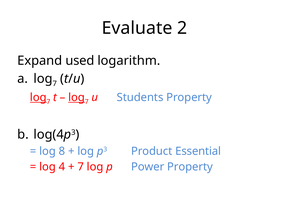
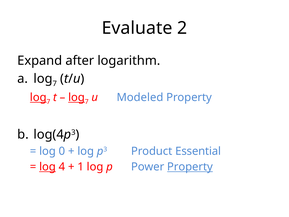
used: used -> after
Students: Students -> Modeled
8: 8 -> 0
log at (48, 167) underline: none -> present
7 at (81, 167): 7 -> 1
Property at (190, 167) underline: none -> present
